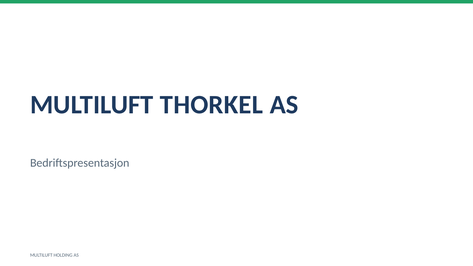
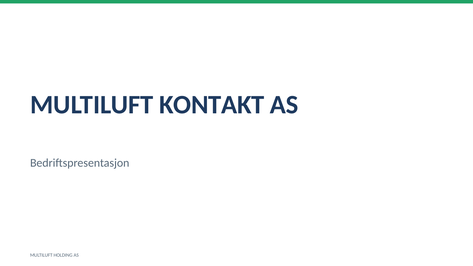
THORKEL: THORKEL -> KONTAKT
